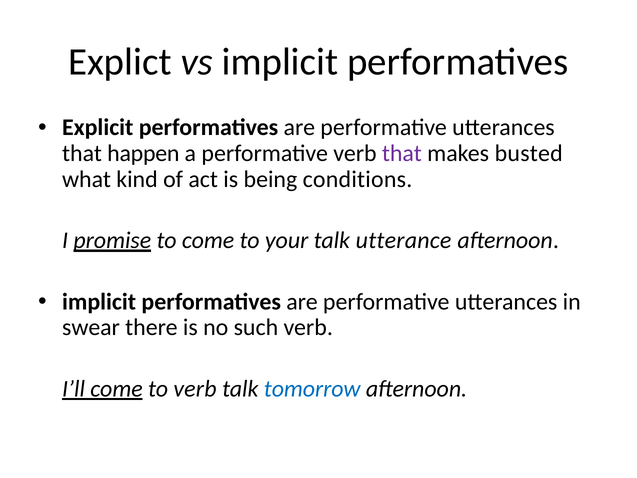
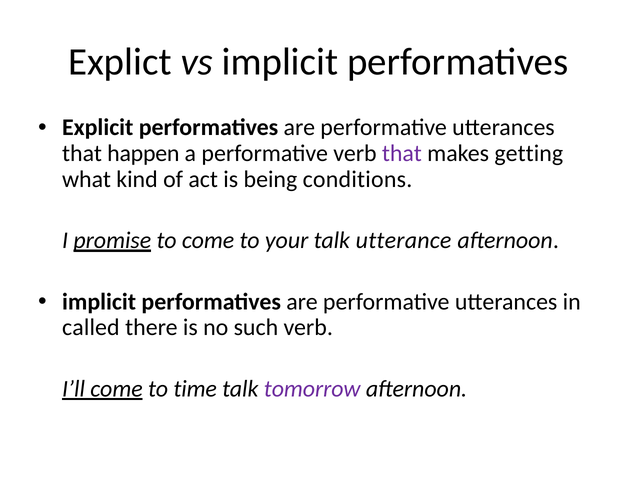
busted: busted -> getting
swear: swear -> called
to verb: verb -> time
tomorrow colour: blue -> purple
